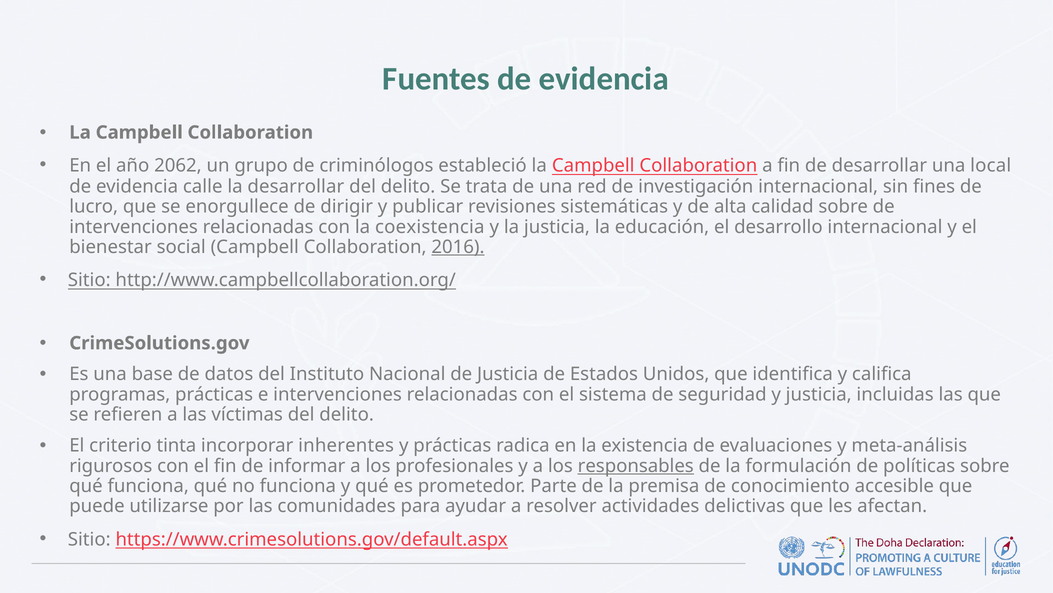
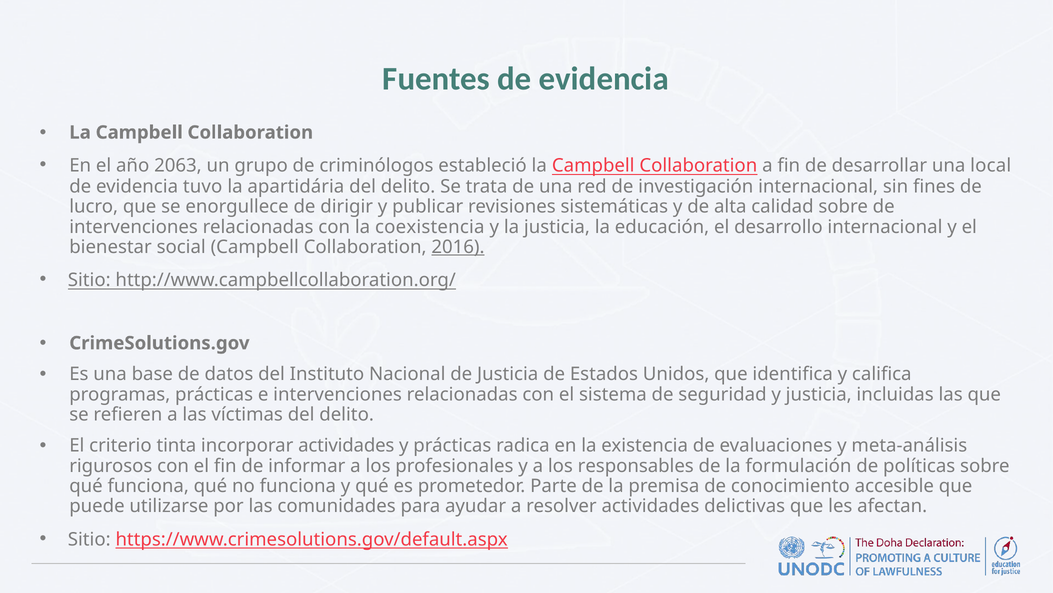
2062: 2062 -> 2063
calle: calle -> tuvo
la desarrollar: desarrollar -> apartidária
incorporar inherentes: inherentes -> actividades
responsables underline: present -> none
